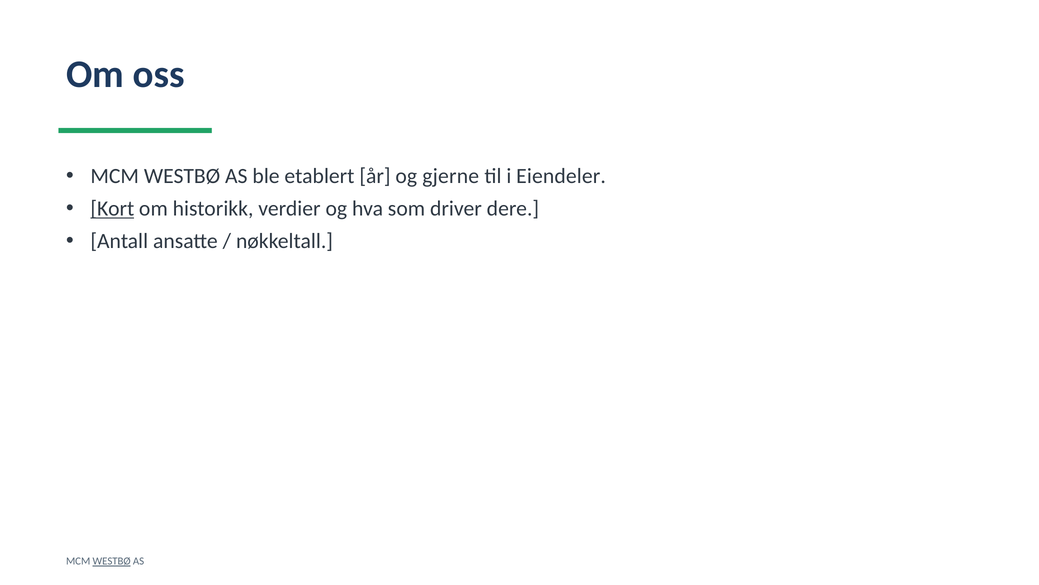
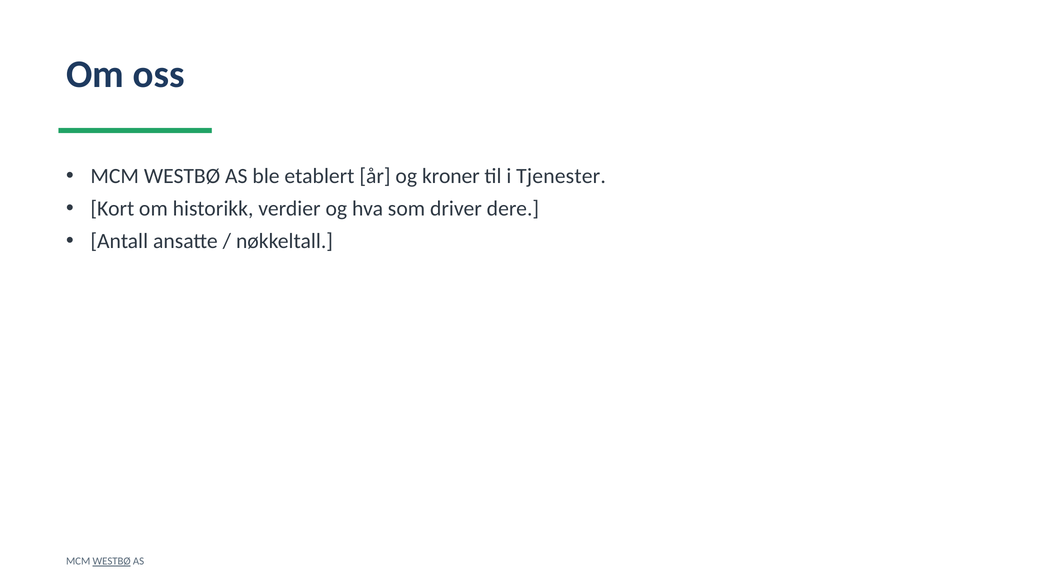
gjerne: gjerne -> kroner
Eiendeler: Eiendeler -> Tjenester
Kort underline: present -> none
